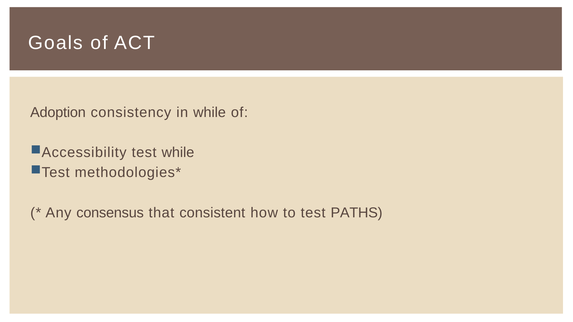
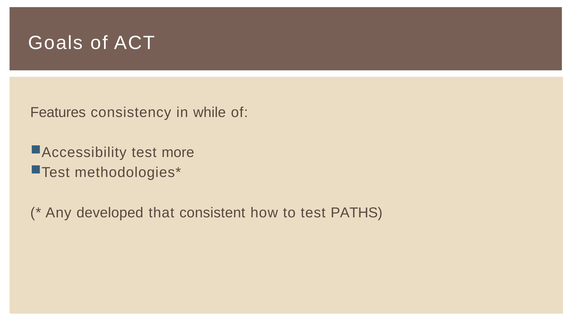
Adoption: Adoption -> Features
test while: while -> more
consensus: consensus -> developed
